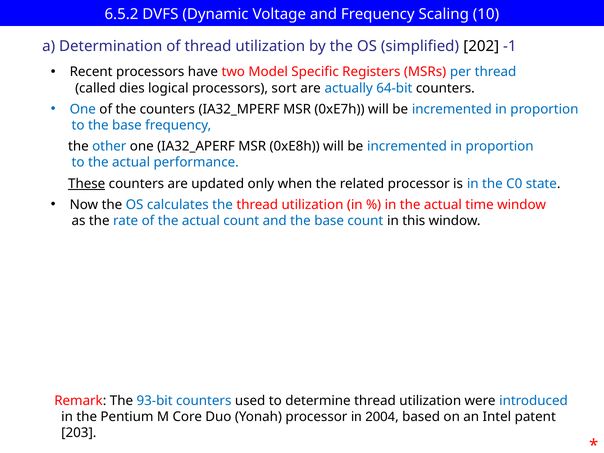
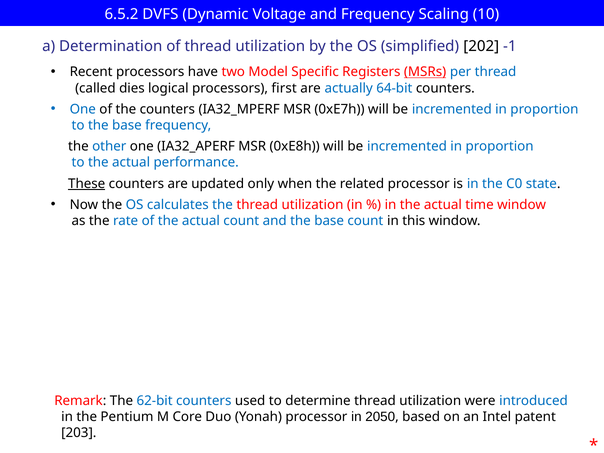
MSRs underline: none -> present
sort: sort -> first
93-bit: 93-bit -> 62-bit
2004: 2004 -> 2050
